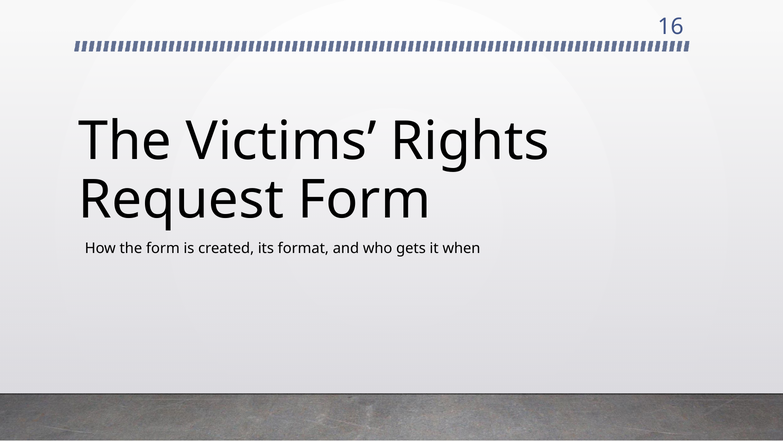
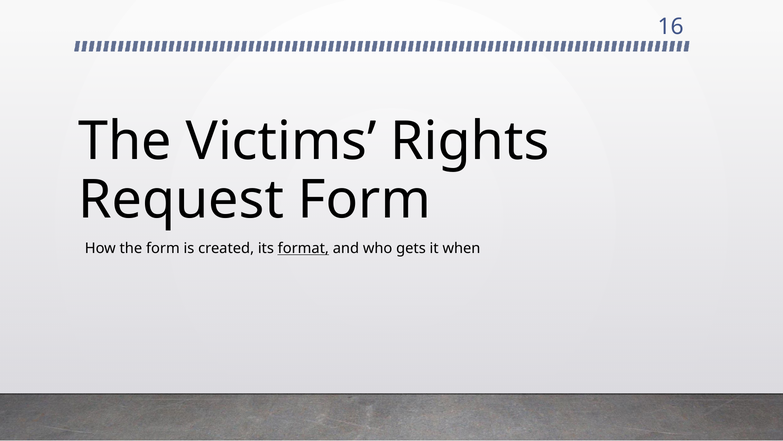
format underline: none -> present
